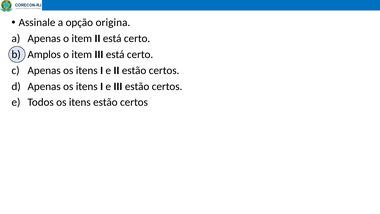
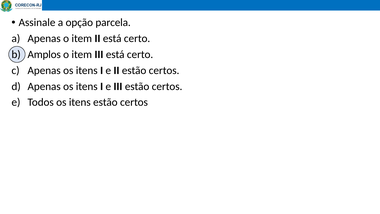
origina: origina -> parcela
